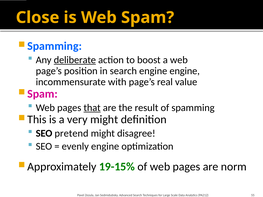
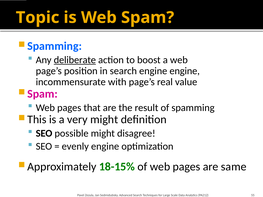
Close: Close -> Topic
that underline: present -> none
pretend: pretend -> possible
19-15%: 19-15% -> 18-15%
norm: norm -> same
